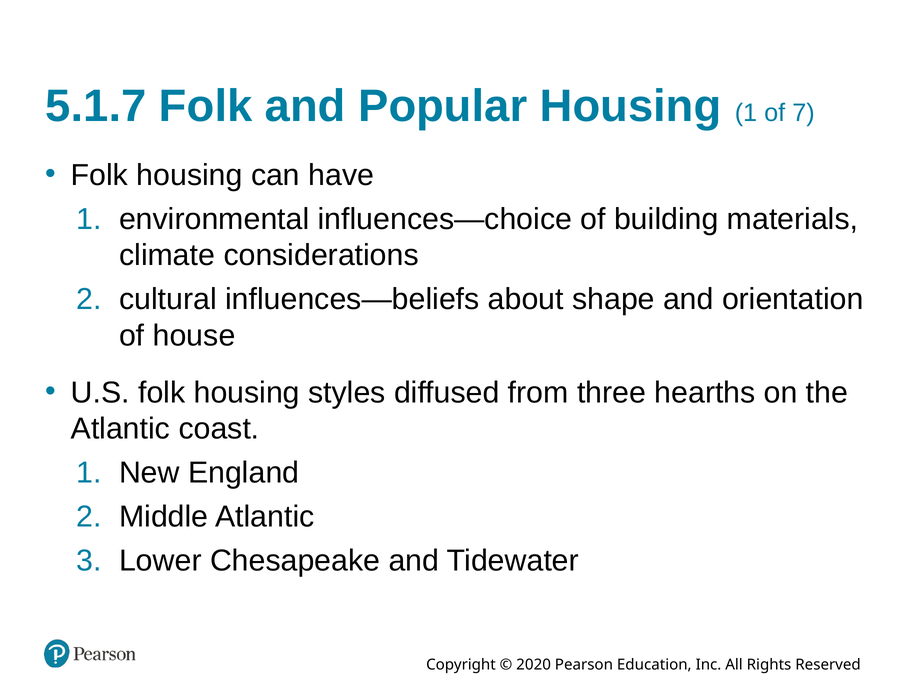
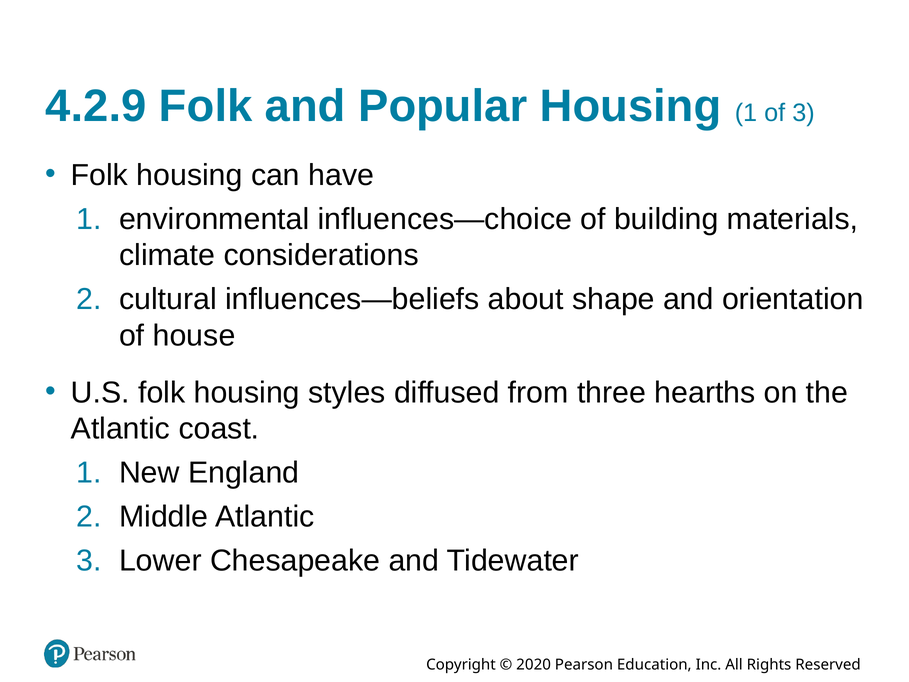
5.1.7: 5.1.7 -> 4.2.9
of 7: 7 -> 3
